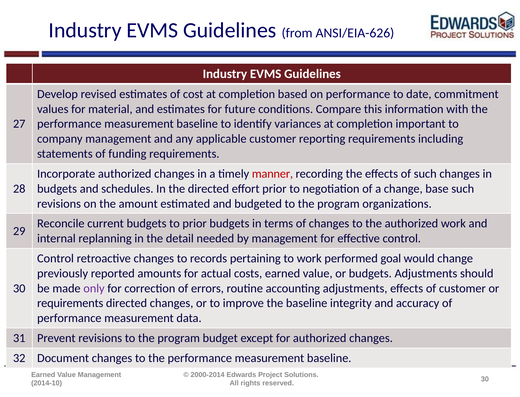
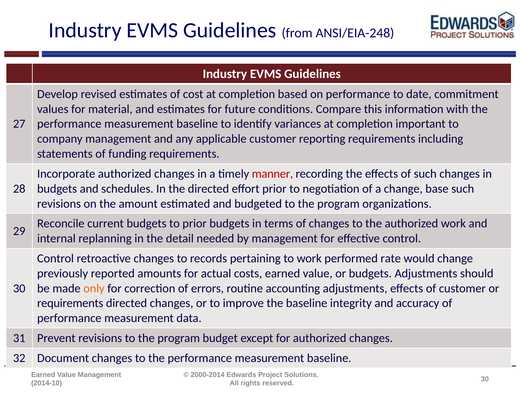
ANSI/EIA-626: ANSI/EIA-626 -> ANSI/EIA-248
goal: goal -> rate
only colour: purple -> orange
